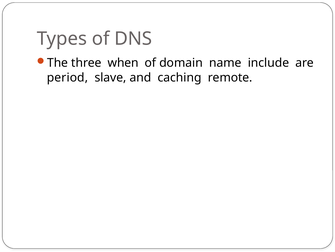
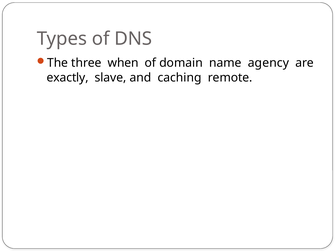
include: include -> agency
period: period -> exactly
